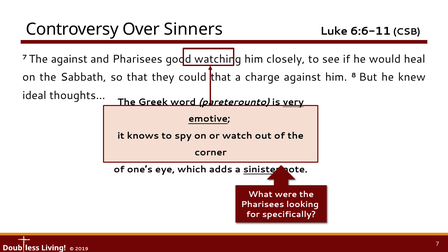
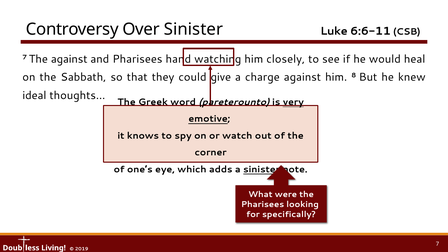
Over Sinners: Sinners -> Sinister
good: good -> hand
could that: that -> give
